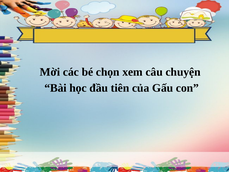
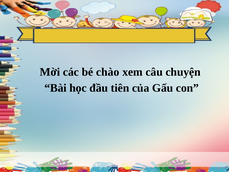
chọn: chọn -> chào
